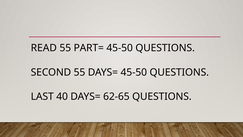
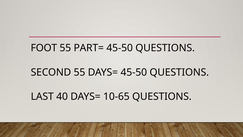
READ: READ -> FOOT
62-65: 62-65 -> 10-65
